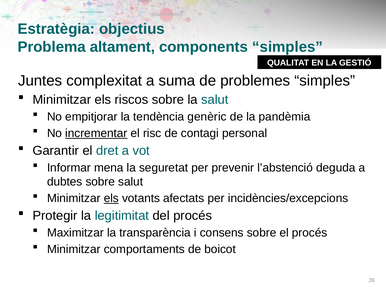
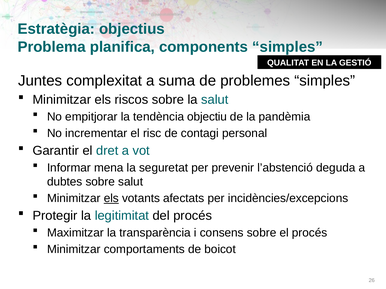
altament: altament -> planifica
genèric: genèric -> objectiu
incrementar underline: present -> none
